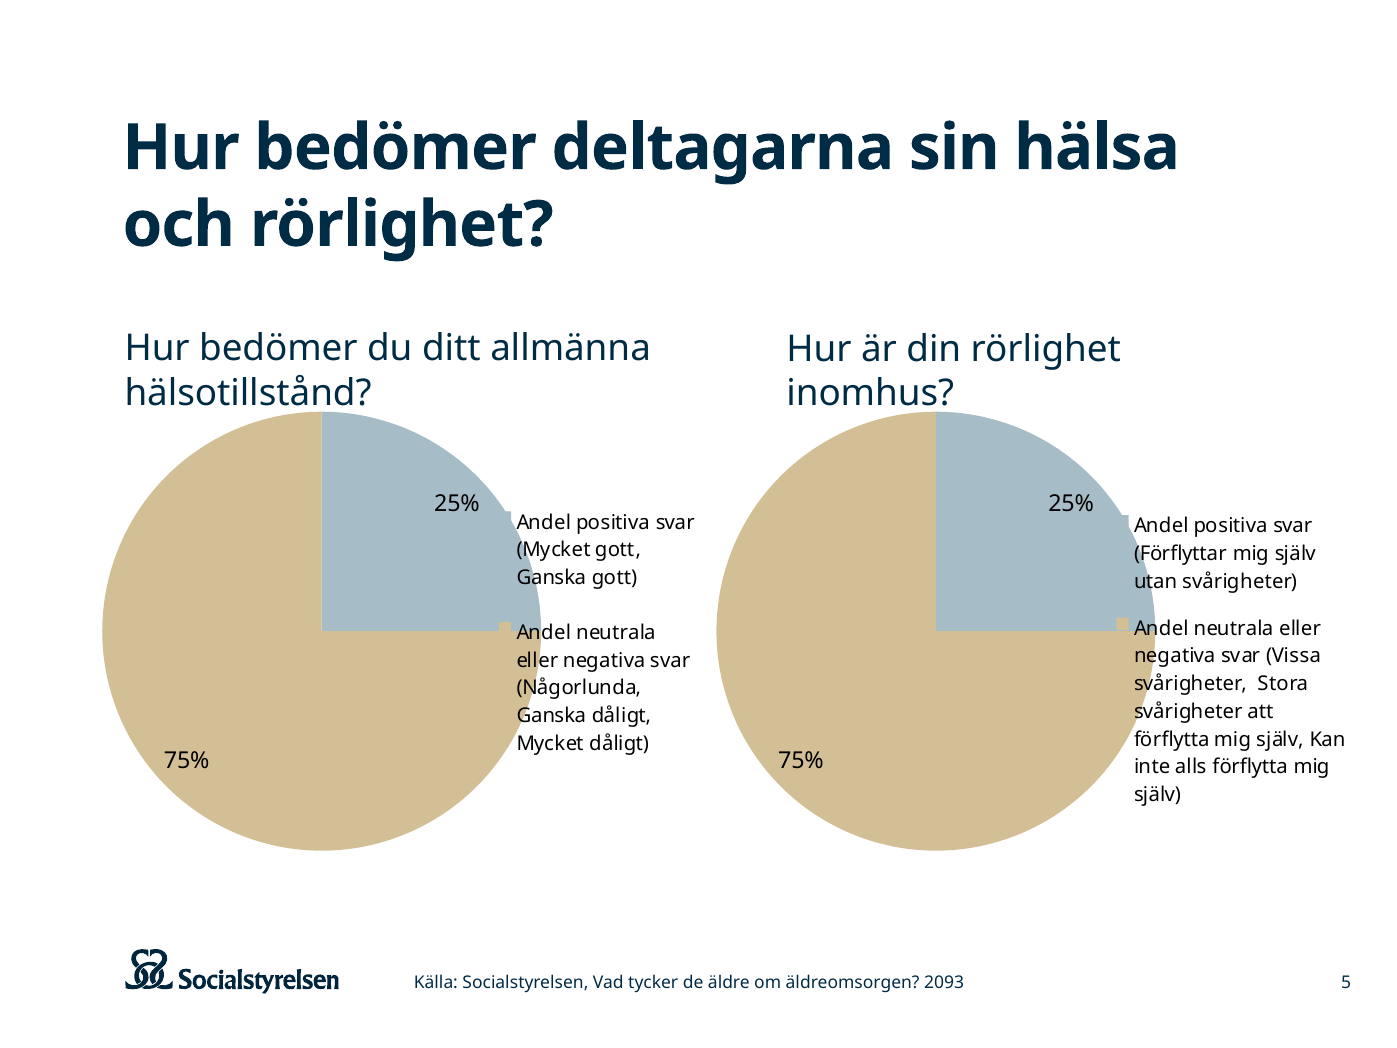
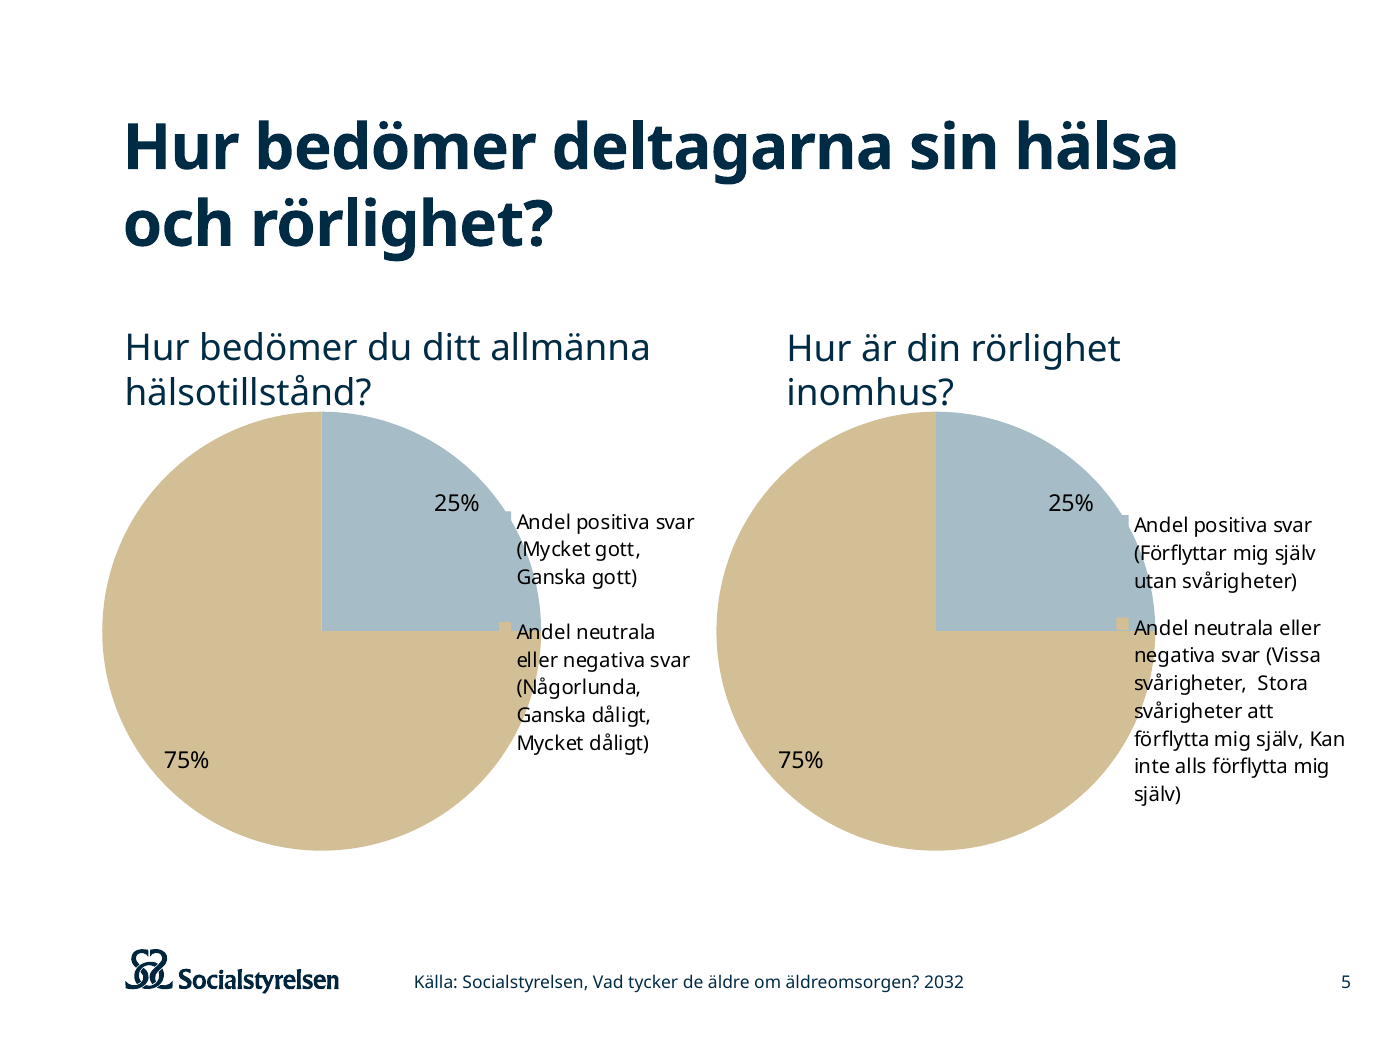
2093: 2093 -> 2032
